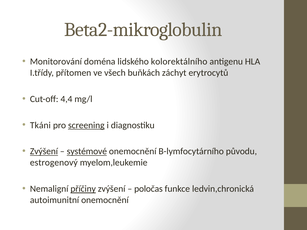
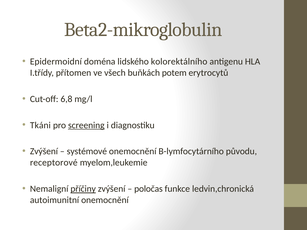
Monitorování: Monitorování -> Epidermoidní
záchyt: záchyt -> potem
4,4: 4,4 -> 6,8
Zvýšení at (44, 152) underline: present -> none
systémové underline: present -> none
estrogenový: estrogenový -> receptorové
